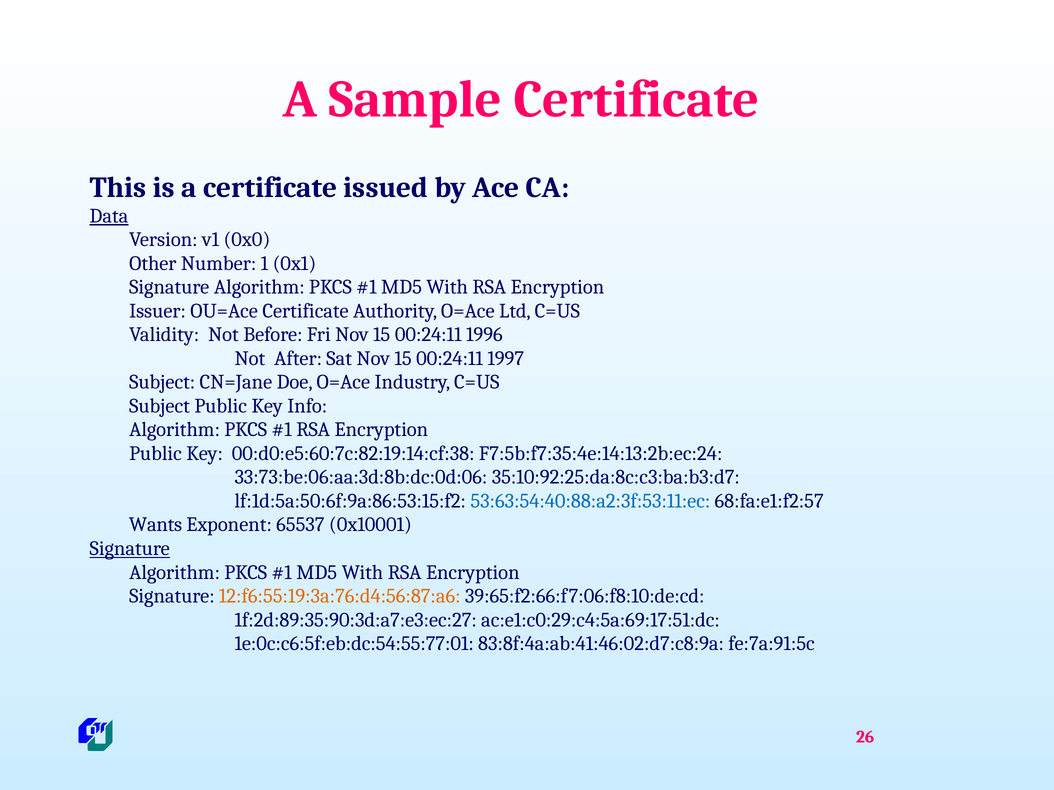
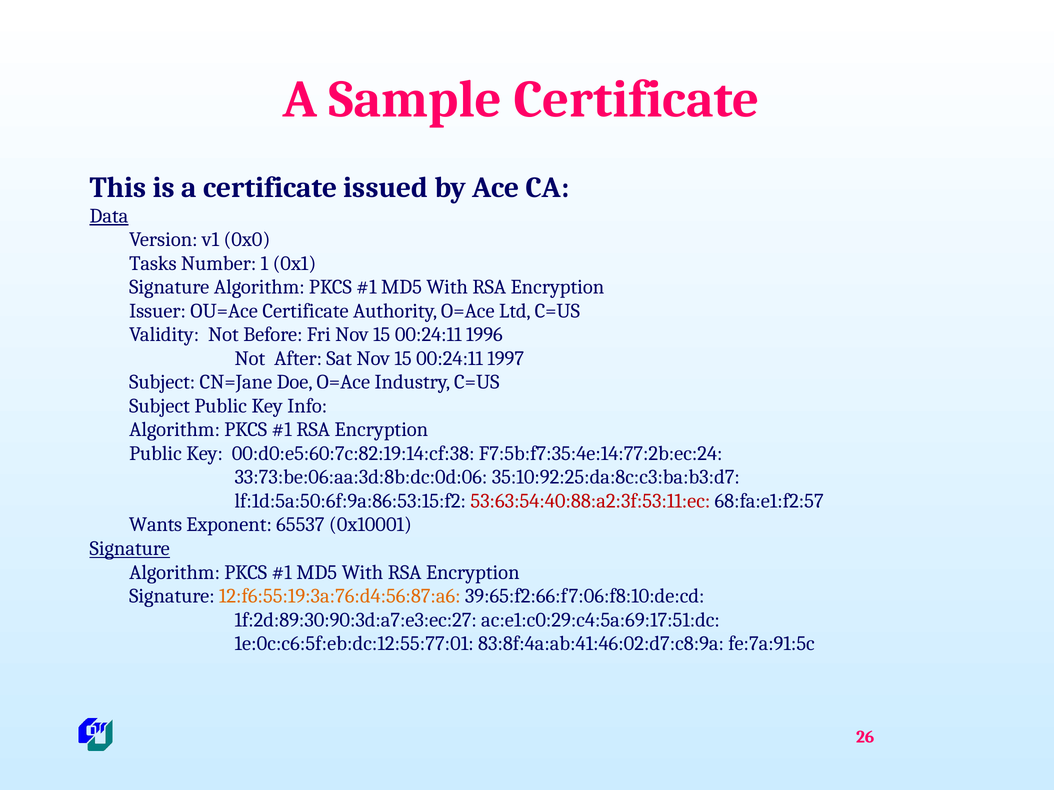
Other: Other -> Tasks
F7:5b:f7:35:4e:14:13:2b:ec:24: F7:5b:f7:35:4e:14:13:2b:ec:24 -> F7:5b:f7:35:4e:14:77:2b:ec:24
53:63:54:40:88:a2:3f:53:11:ec colour: blue -> red
1f:2d:89:35:90:3d:a7:e3:ec:27: 1f:2d:89:35:90:3d:a7:e3:ec:27 -> 1f:2d:89:30:90:3d:a7:e3:ec:27
1e:0c:c6:5f:eb:dc:54:55:77:01: 1e:0c:c6:5f:eb:dc:54:55:77:01 -> 1e:0c:c6:5f:eb:dc:12:55:77:01
